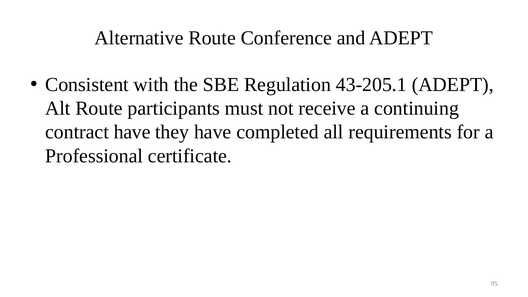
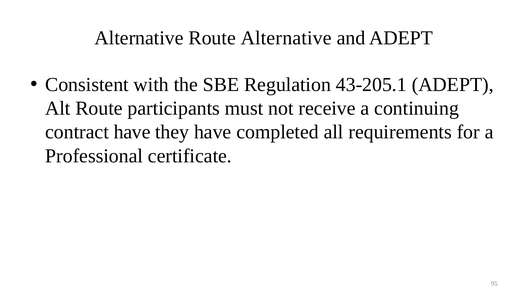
Route Conference: Conference -> Alternative
